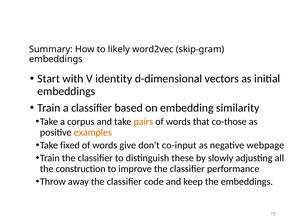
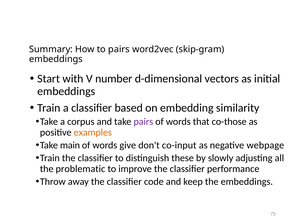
to likely: likely -> pairs
identity: identity -> number
pairs at (143, 122) colour: orange -> purple
fixed: fixed -> main
construction: construction -> problematic
